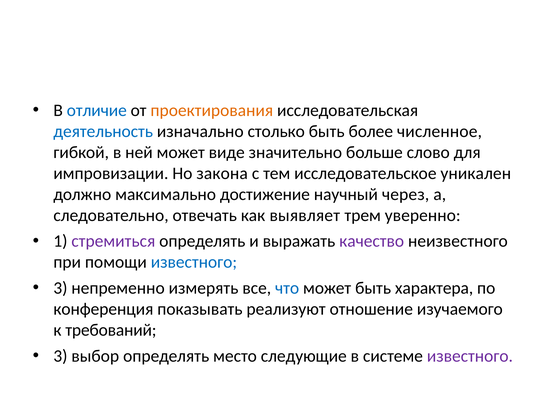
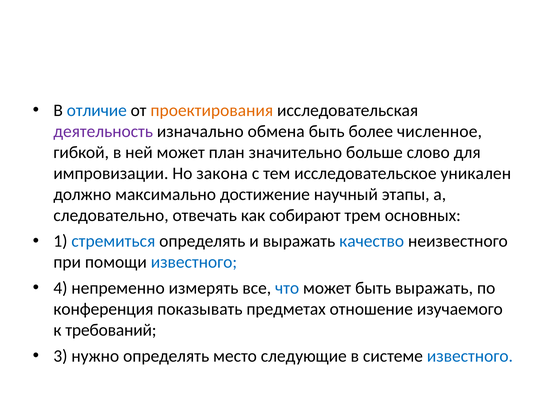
деятельность colour: blue -> purple
столько: столько -> обмена
виде: виде -> план
через: через -> этапы
выявляет: выявляет -> собирают
уверенно: уверенно -> основных
стремиться colour: purple -> blue
качество colour: purple -> blue
3 at (60, 288): 3 -> 4
быть характера: характера -> выражать
реализуют: реализуют -> предметах
выбор: выбор -> нужно
известного at (470, 355) colour: purple -> blue
